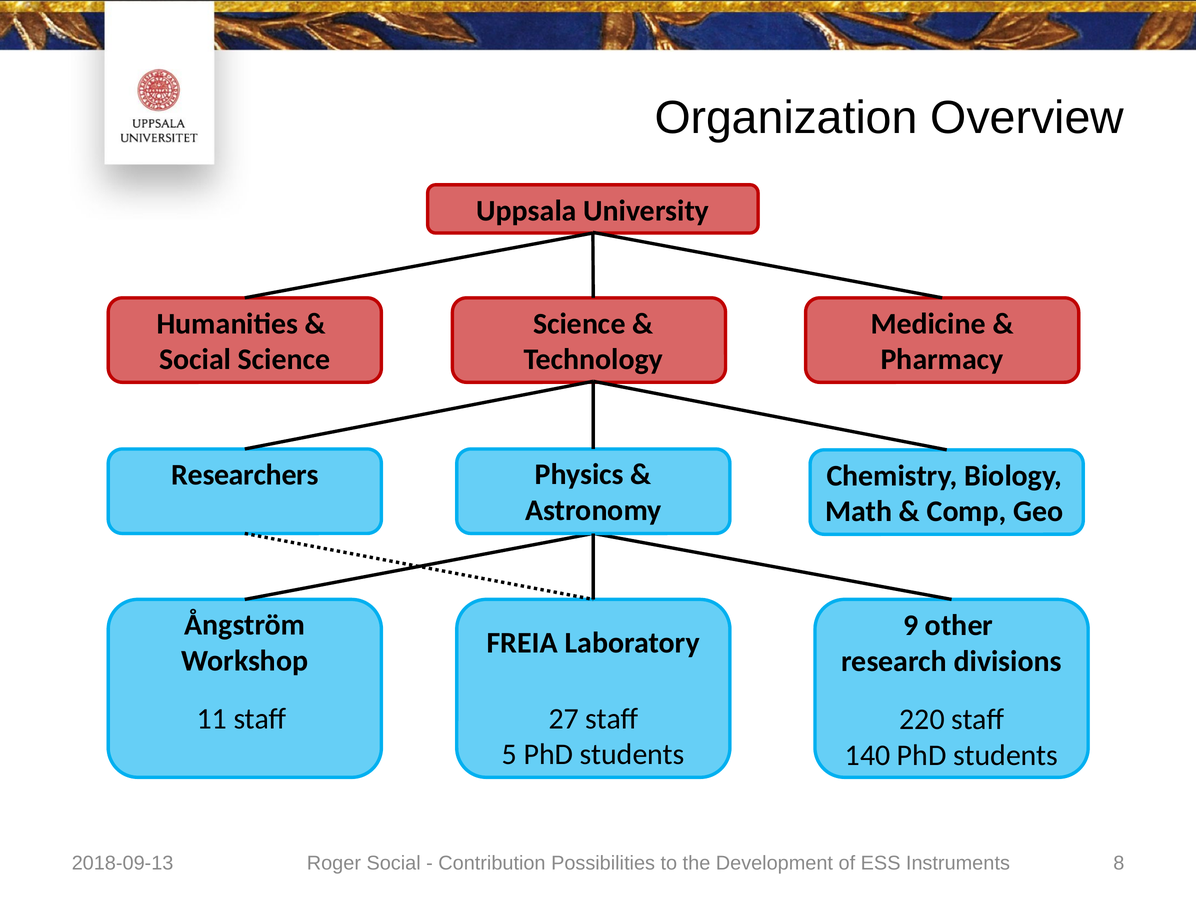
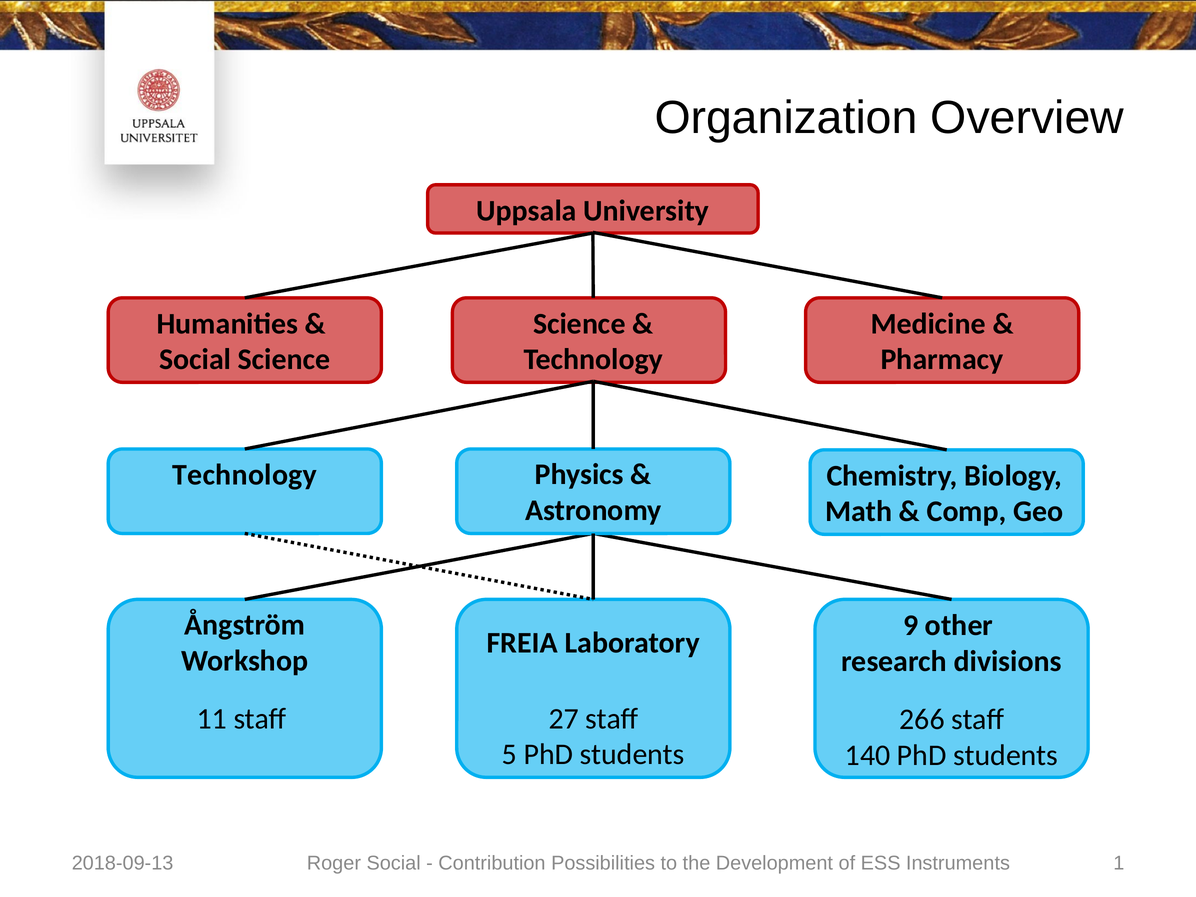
Researchers at (245, 475): Researchers -> Technology
220: 220 -> 266
8: 8 -> 1
